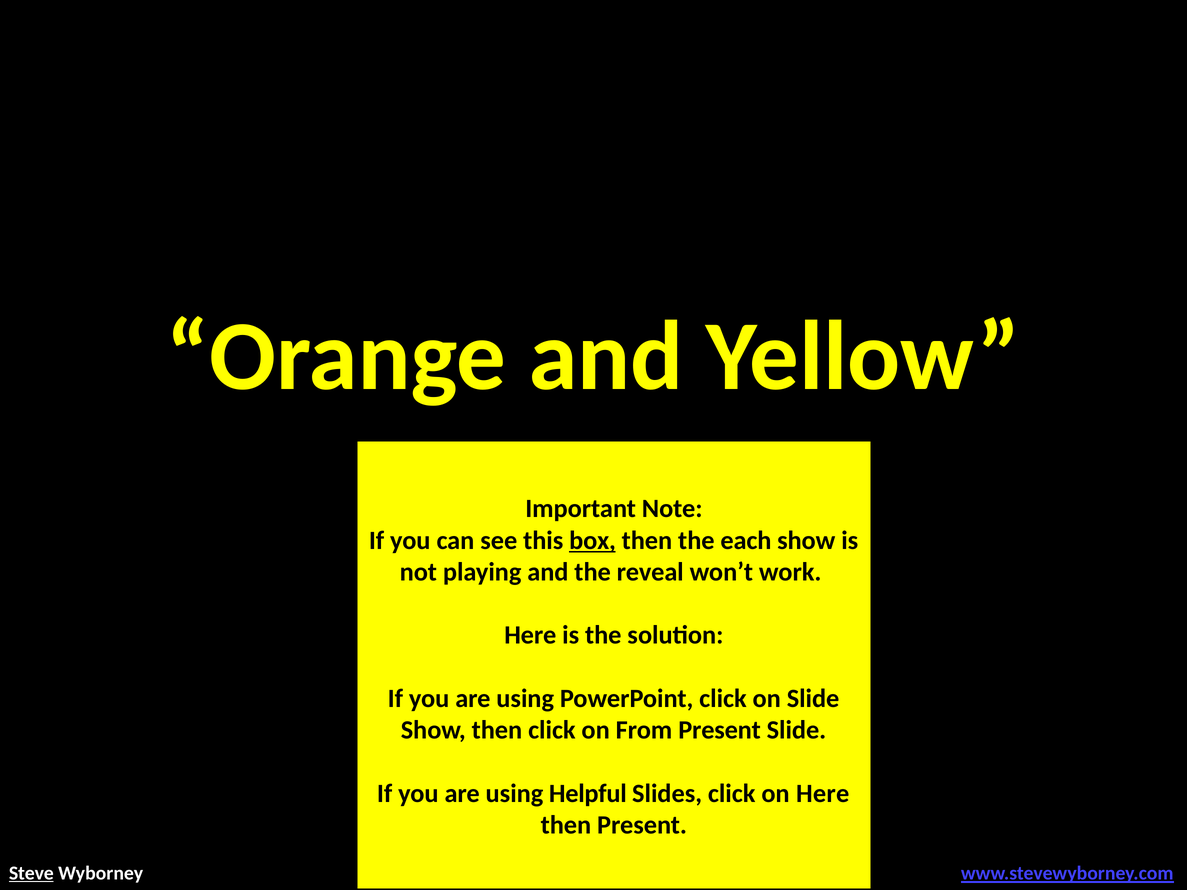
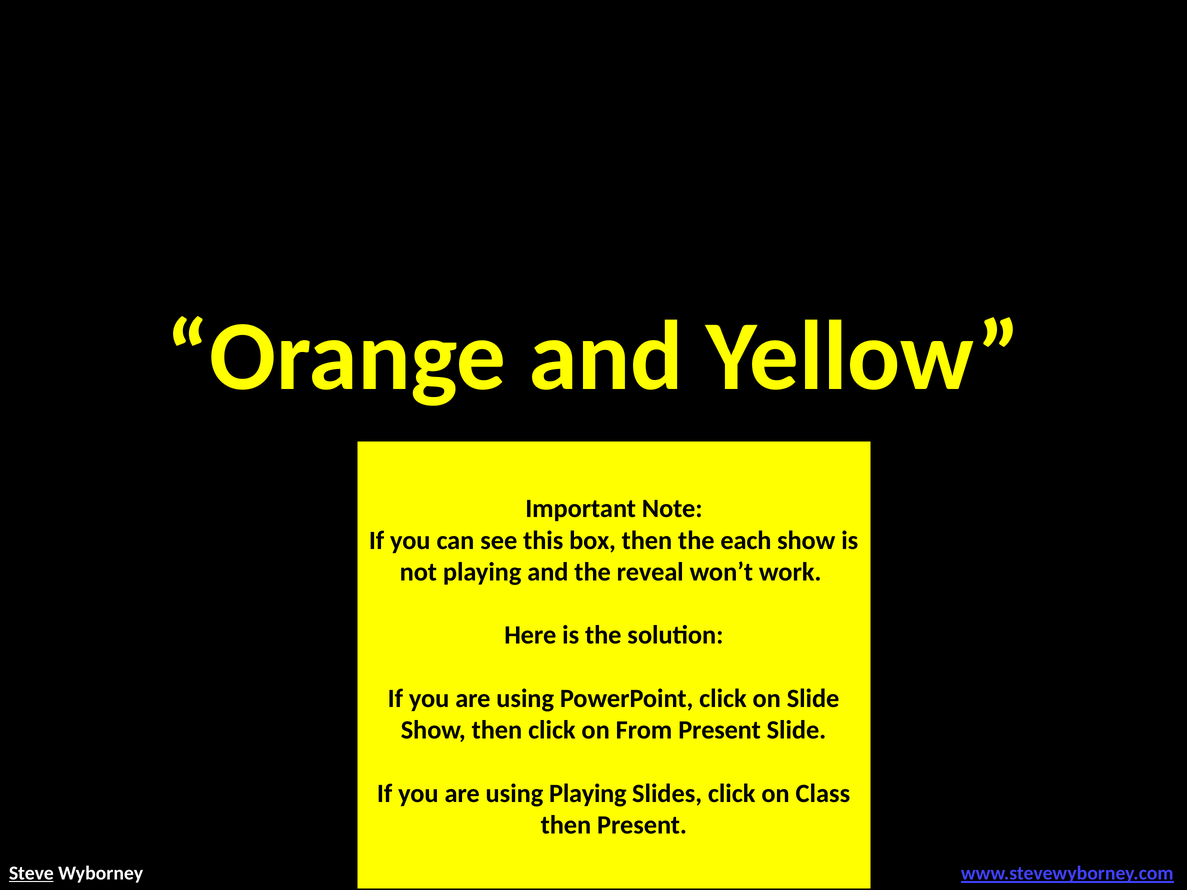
box underline: present -> none
using Helpful: Helpful -> Playing
on Here: Here -> Class
